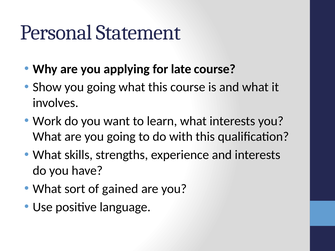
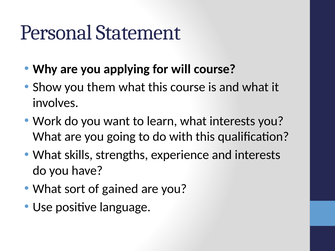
late: late -> will
Show you going: going -> them
